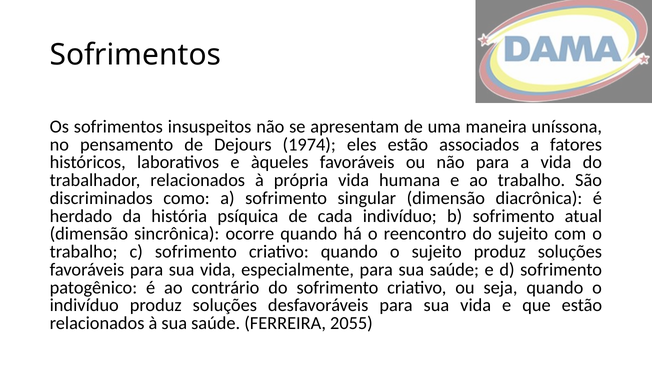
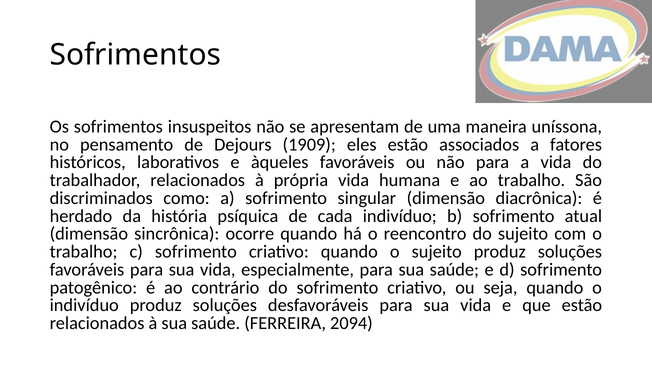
1974: 1974 -> 1909
2055: 2055 -> 2094
